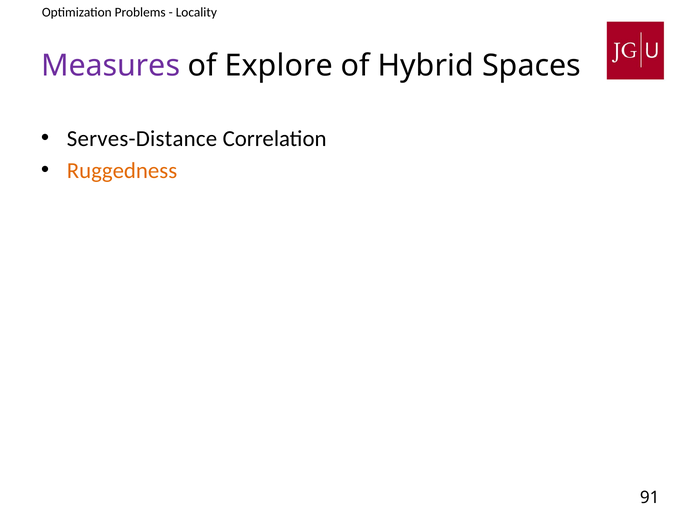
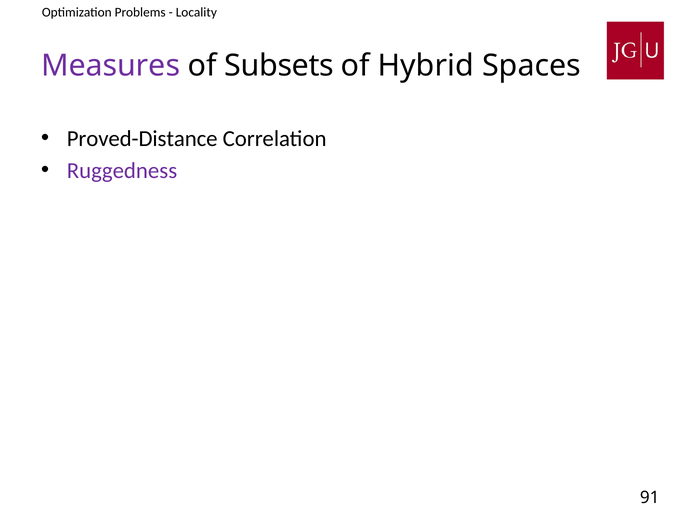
Explore: Explore -> Subsets
Serves-Distance: Serves-Distance -> Proved-Distance
Ruggedness colour: orange -> purple
